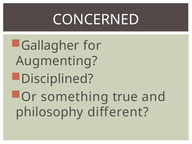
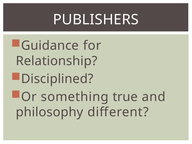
CONCERNED: CONCERNED -> PUBLISHERS
Gallagher: Gallagher -> Guidance
Augmenting: Augmenting -> Relationship
